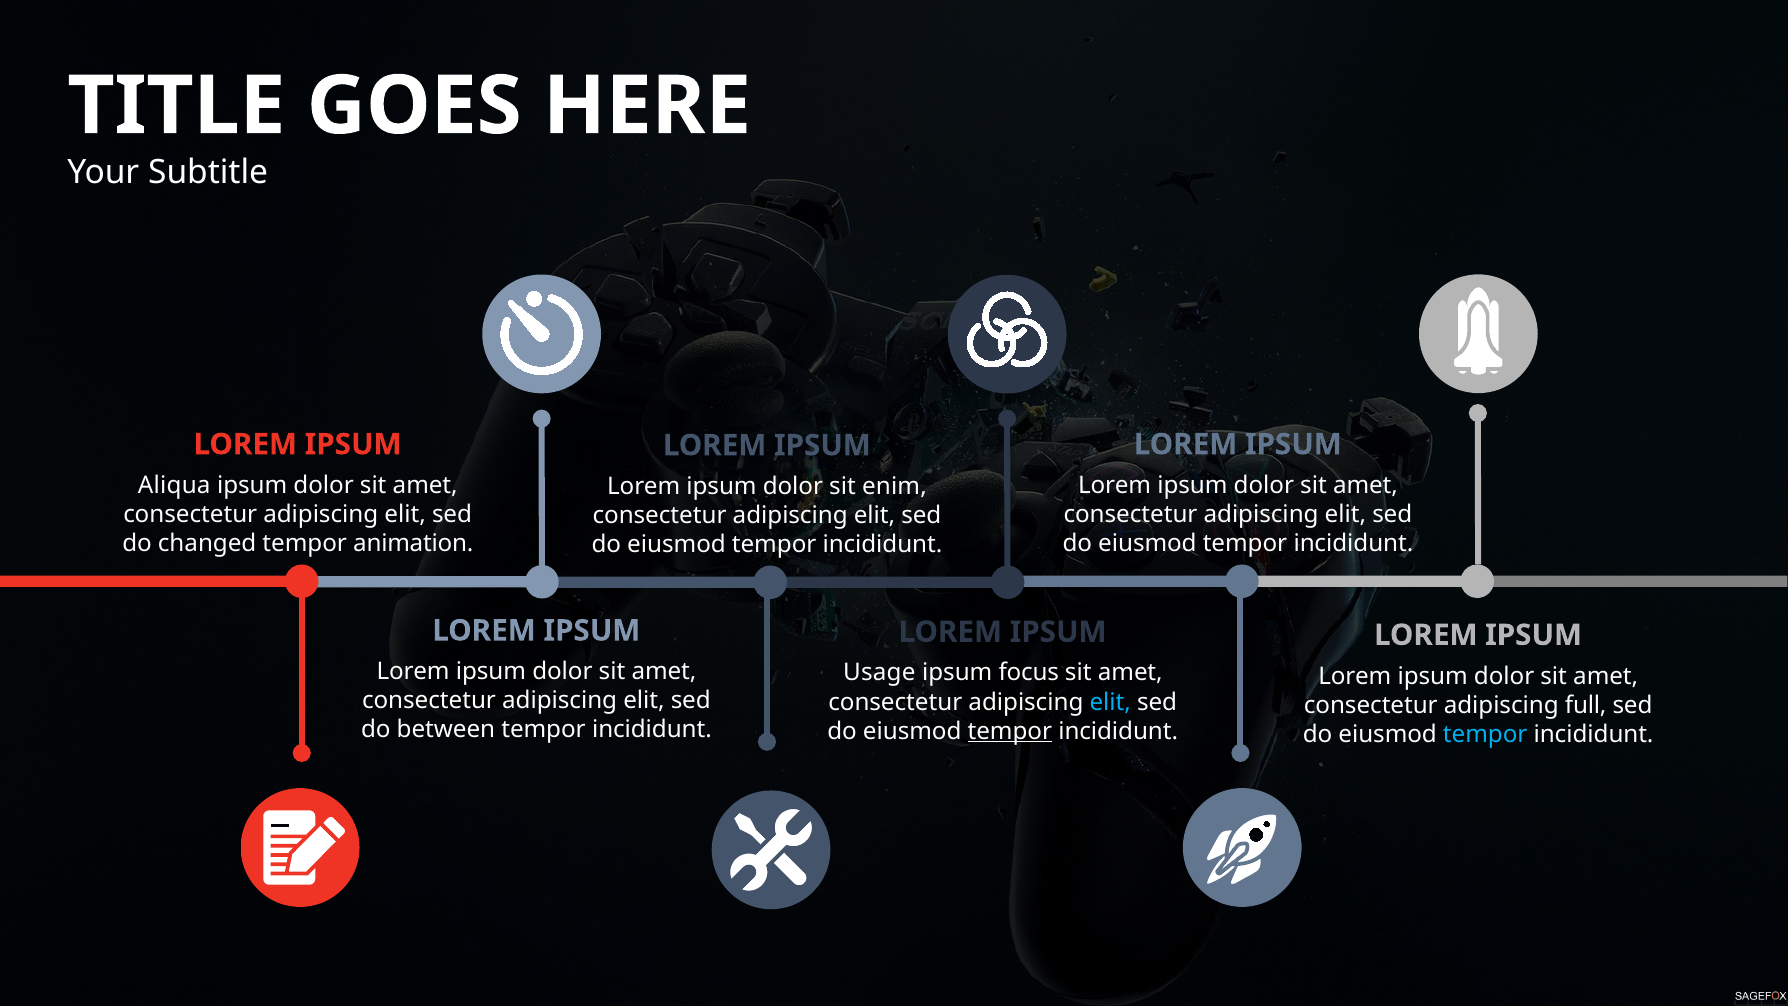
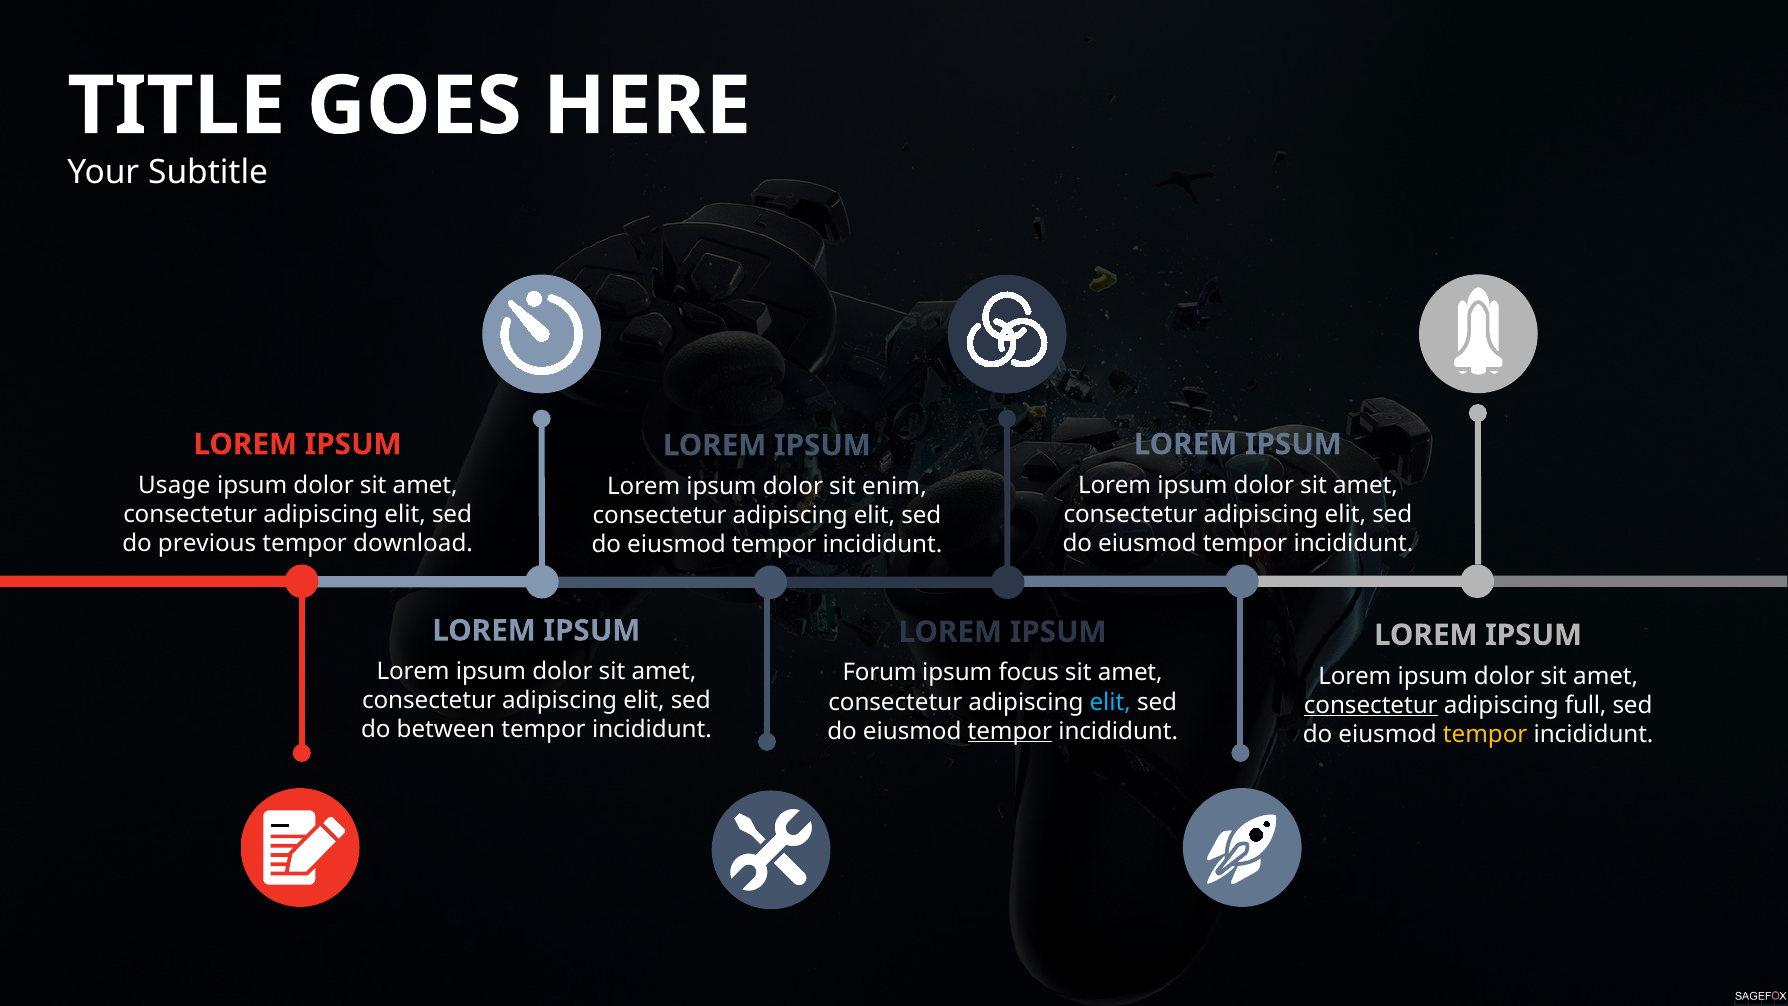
Aliqua: Aliqua -> Usage
changed: changed -> previous
animation: animation -> download
Usage: Usage -> Forum
consectetur at (1371, 705) underline: none -> present
tempor at (1485, 734) colour: light blue -> yellow
